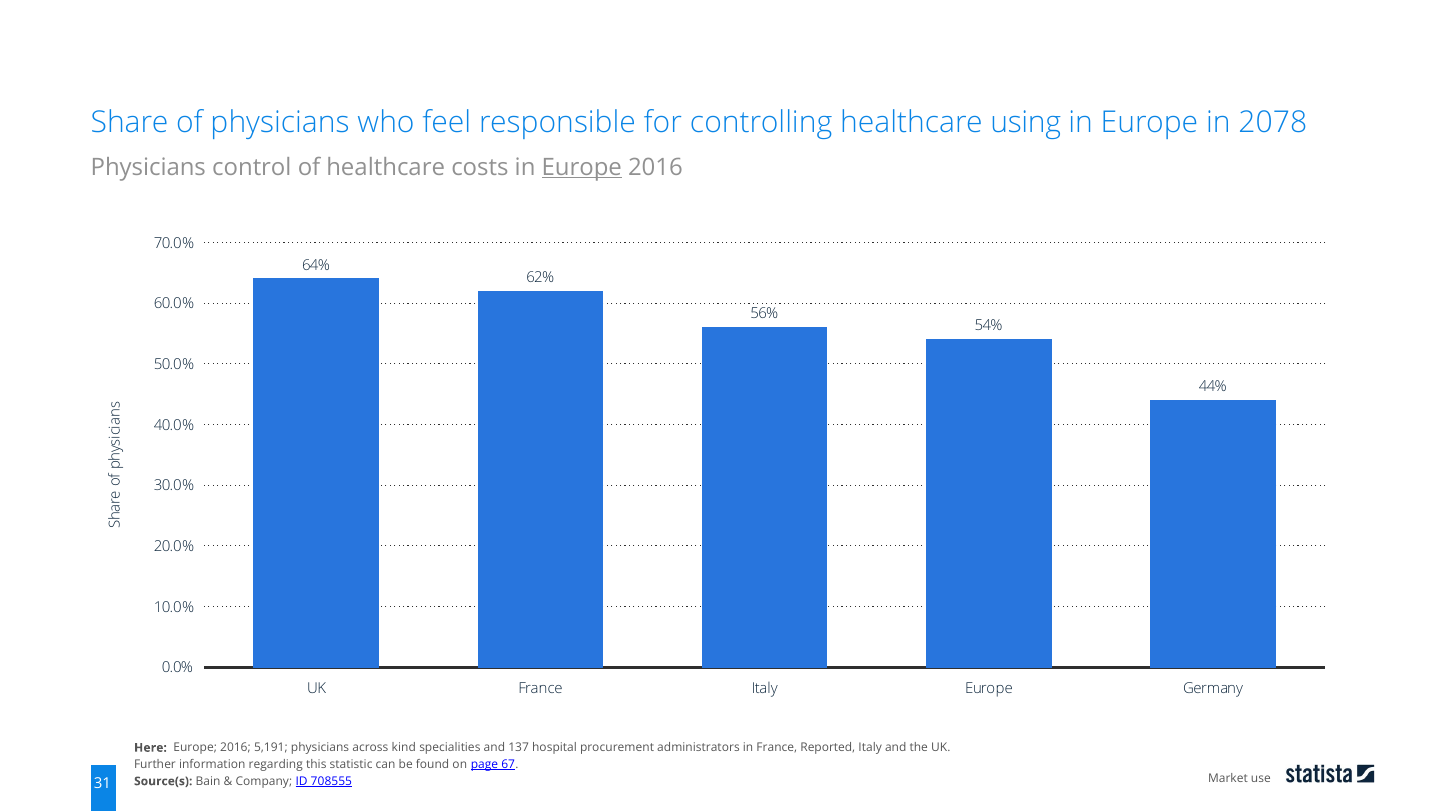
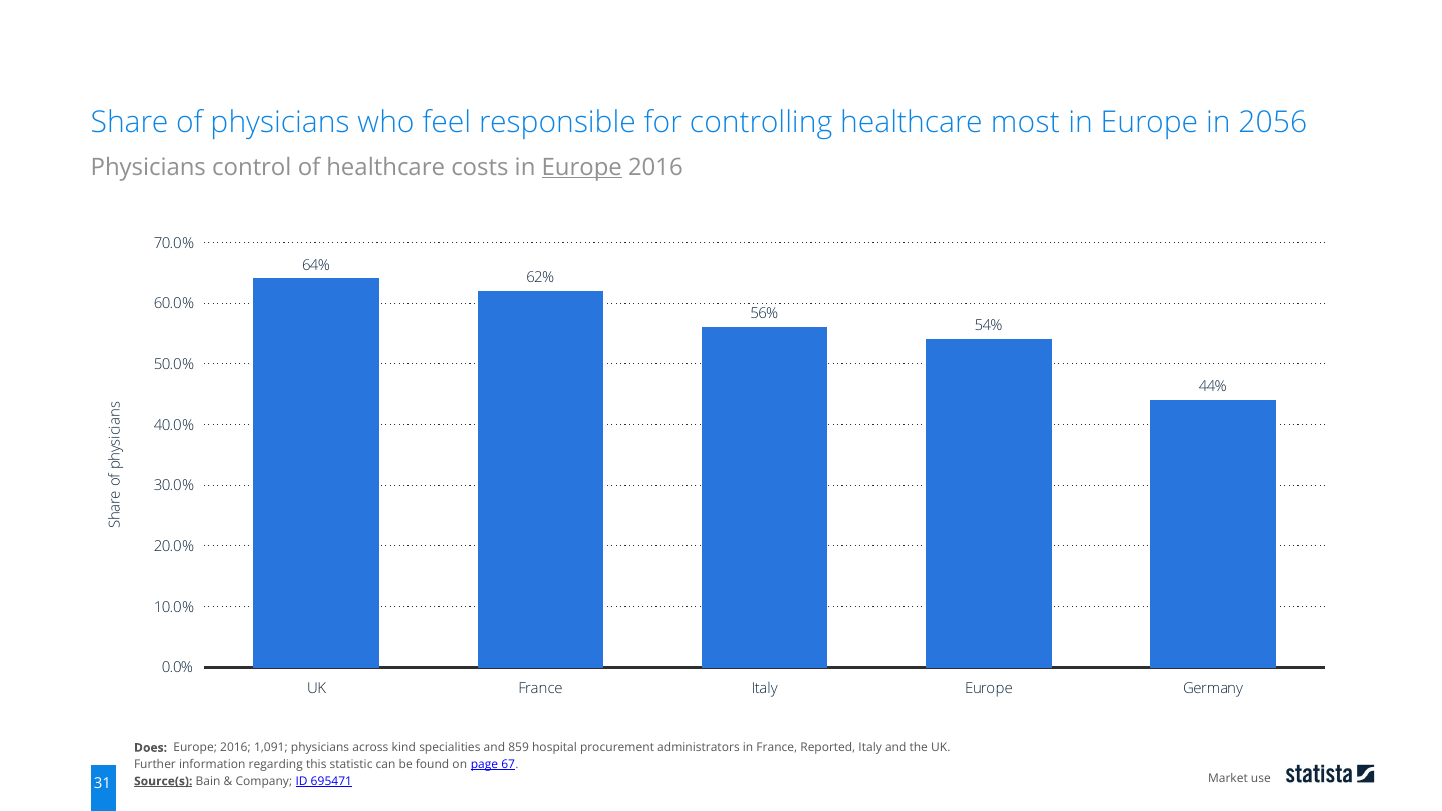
using: using -> most
2078: 2078 -> 2056
Here: Here -> Does
5,191: 5,191 -> 1,091
137: 137 -> 859
Source(s underline: none -> present
708555: 708555 -> 695471
